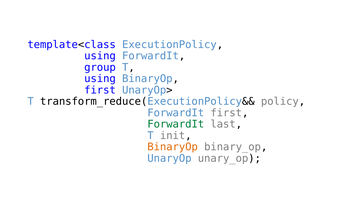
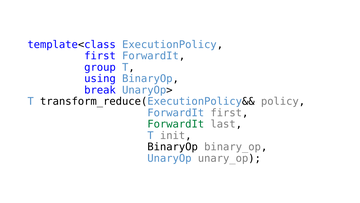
using at (100, 56): using -> first
first at (100, 90): first -> break
BinaryOp at (173, 147) colour: orange -> black
